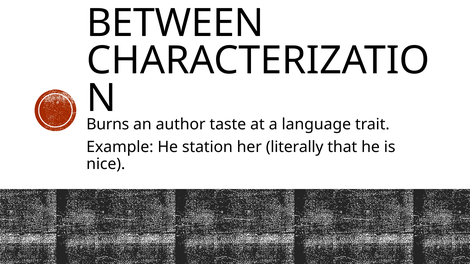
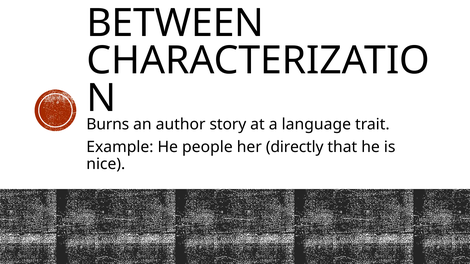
taste: taste -> story
station: station -> people
literally: literally -> directly
